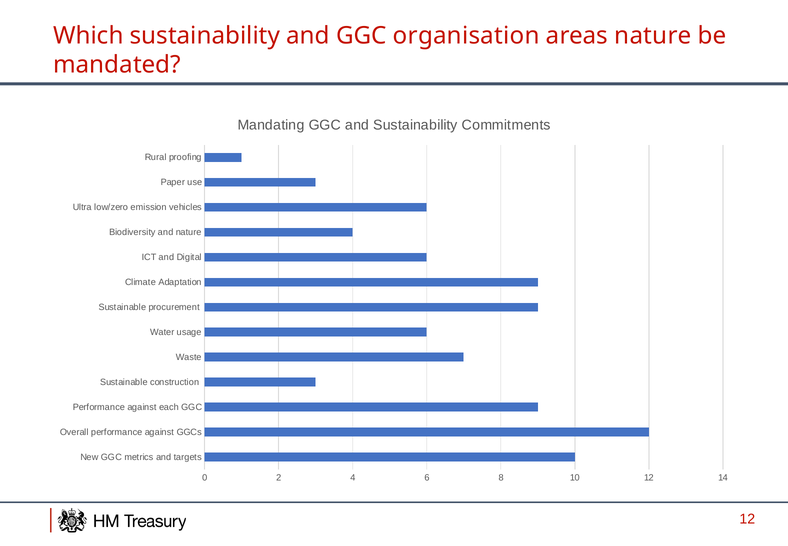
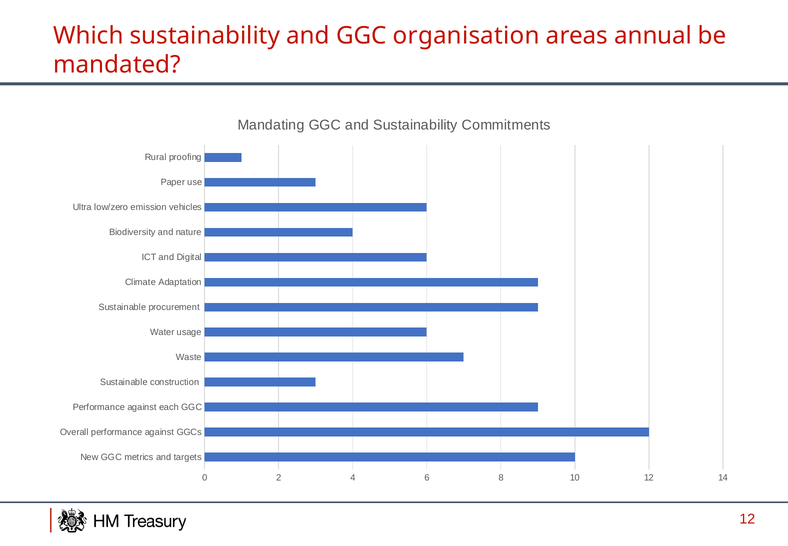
areas nature: nature -> annual
